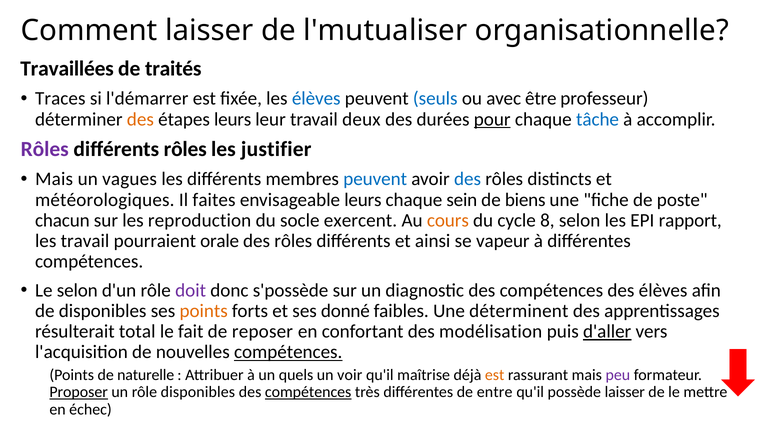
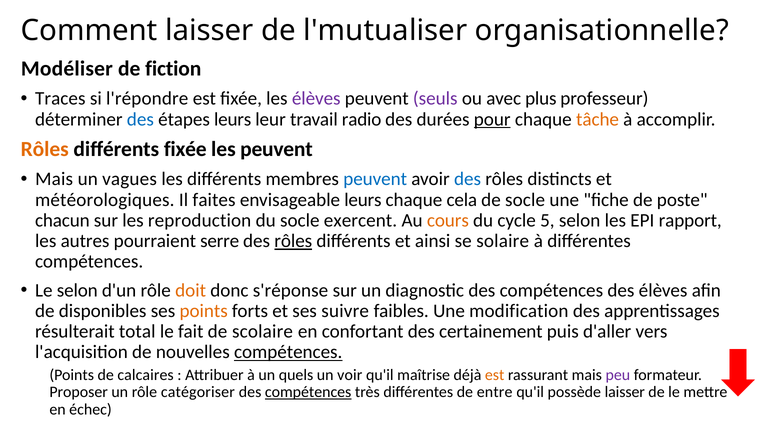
Travaillées: Travaillées -> Modéliser
traités: traités -> fiction
l'démarrer: l'démarrer -> l'répondre
élèves at (316, 99) colour: blue -> purple
seuls colour: blue -> purple
être: être -> plus
des at (140, 119) colour: orange -> blue
deux: deux -> radio
tâche colour: blue -> orange
Rôles at (45, 149) colour: purple -> orange
différents rôles: rôles -> fixée
les justifier: justifier -> peuvent
sein: sein -> cela
de biens: biens -> socle
8: 8 -> 5
les travail: travail -> autres
orale: orale -> serre
rôles at (293, 241) underline: none -> present
vapeur: vapeur -> solaire
doit colour: purple -> orange
s'possède: s'possède -> s'réponse
donné: donné -> suivre
déterminent: déterminent -> modification
reposer: reposer -> scolaire
modélisation: modélisation -> certainement
d'aller underline: present -> none
naturelle: naturelle -> calcaires
Proposer underline: present -> none
rôle disponibles: disponibles -> catégoriser
